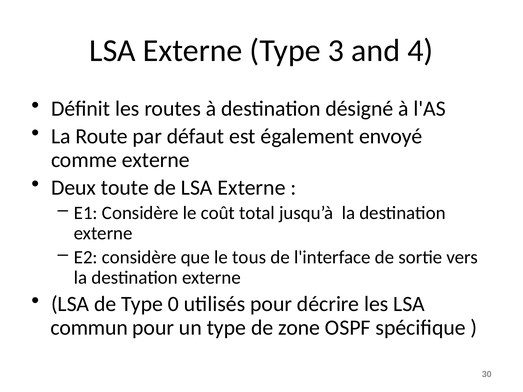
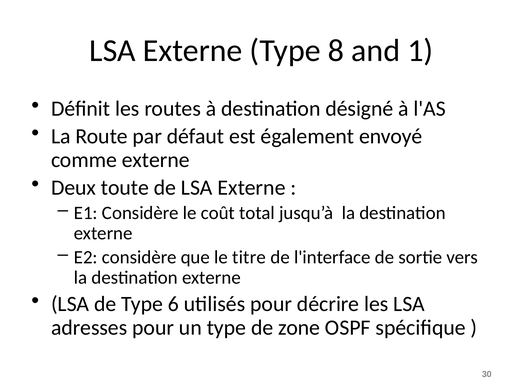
3: 3 -> 8
4: 4 -> 1
tous: tous -> titre
0: 0 -> 6
commun: commun -> adresses
